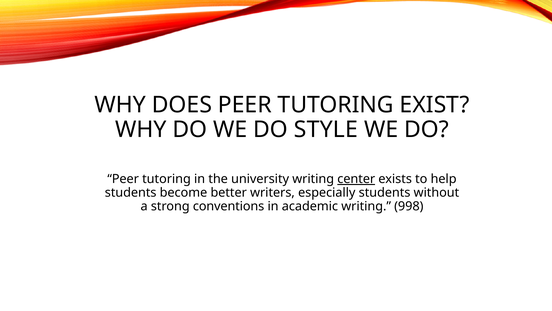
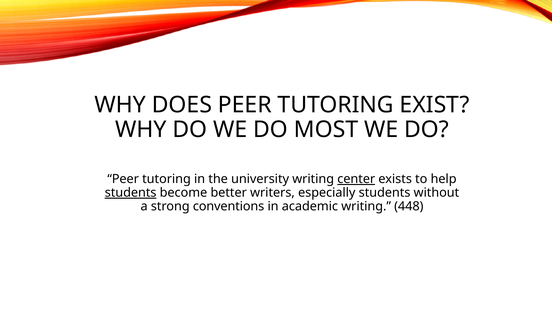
STYLE: STYLE -> MOST
students at (131, 192) underline: none -> present
998: 998 -> 448
